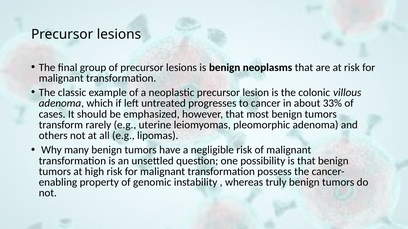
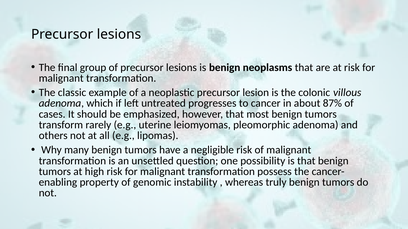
33%: 33% -> 87%
